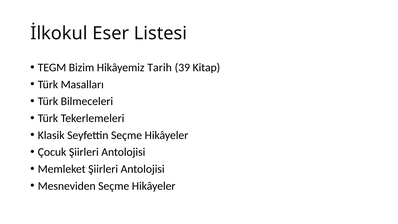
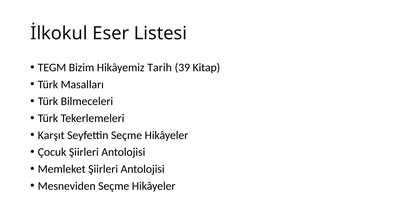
Klasik: Klasik -> Karşıt
